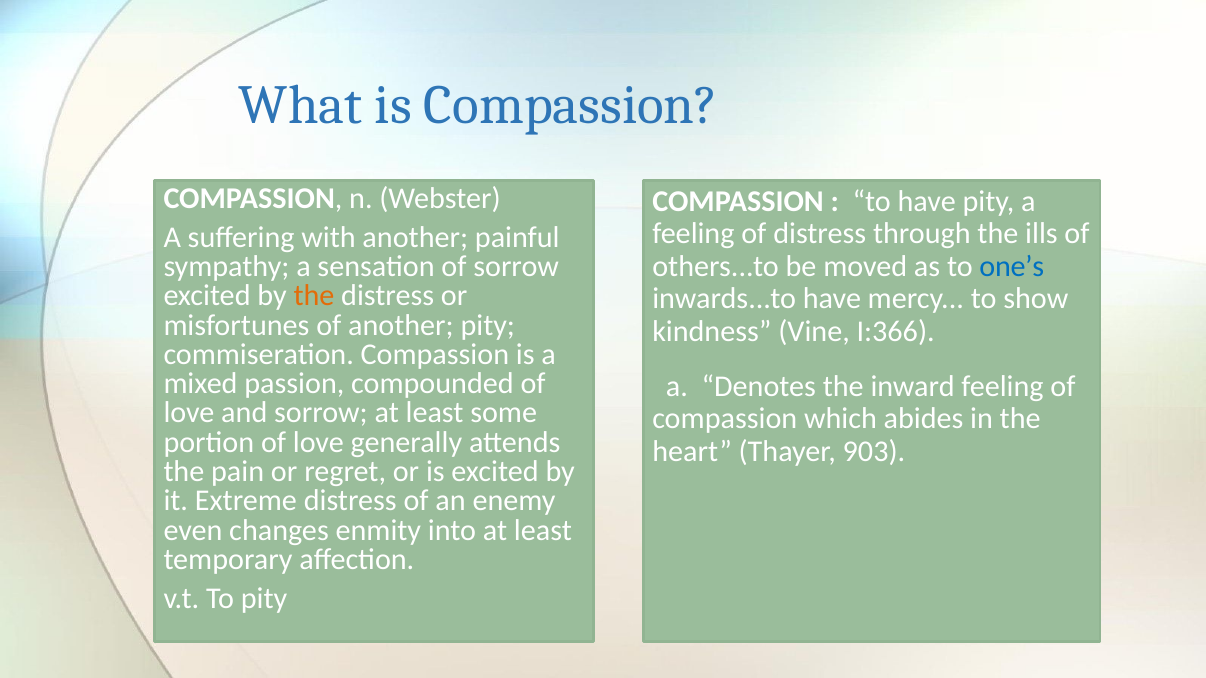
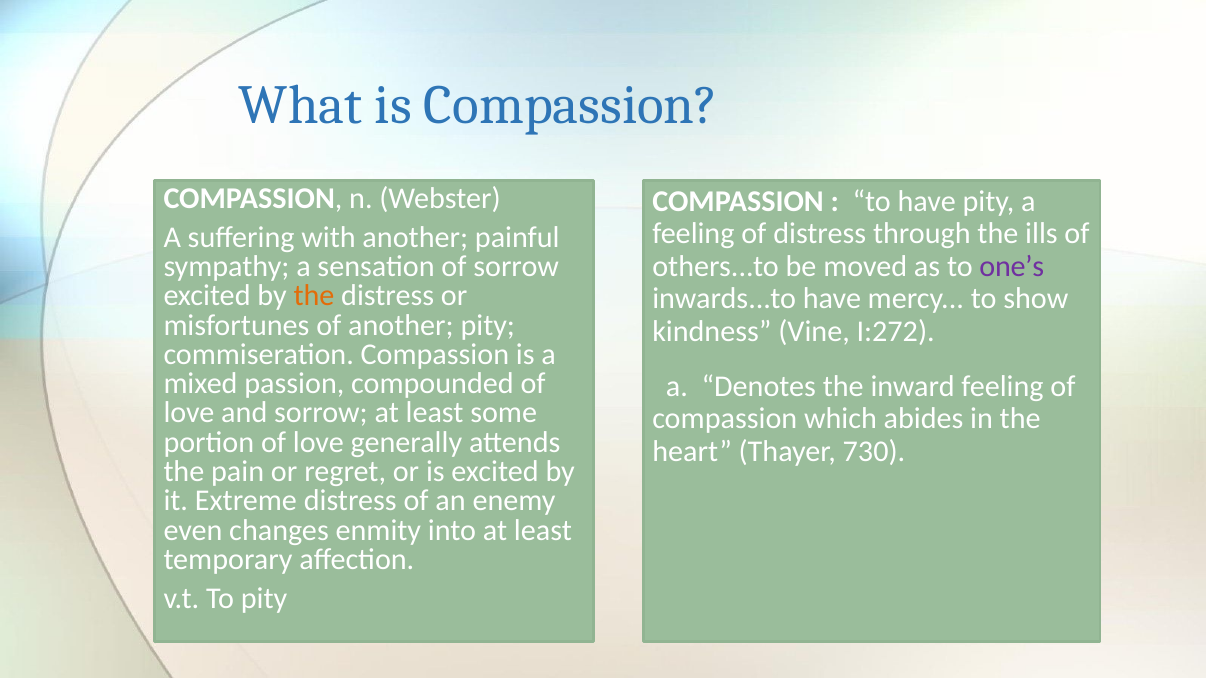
one’s colour: blue -> purple
I:366: I:366 -> I:272
903: 903 -> 730
